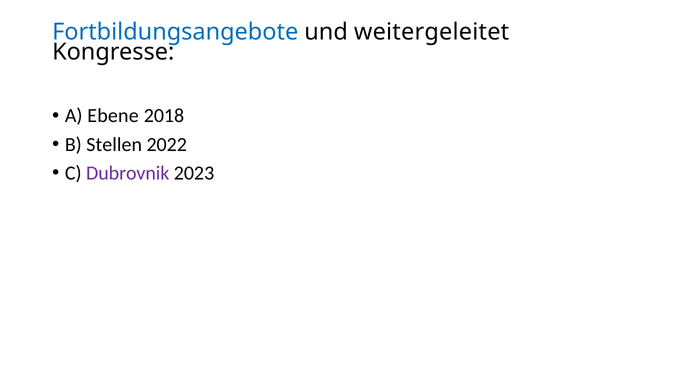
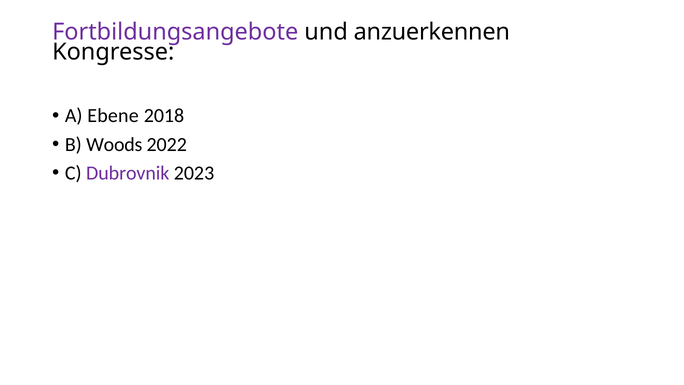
Fortbildungsangebote colour: blue -> purple
weitergeleitet: weitergeleitet -> anzuerkennen
Stellen: Stellen -> Woods
